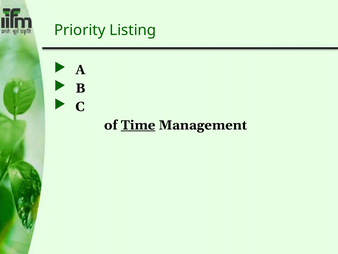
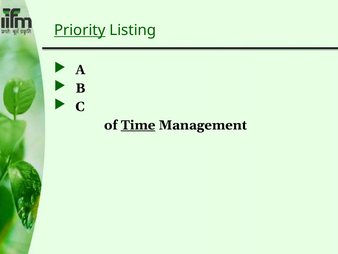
Priority underline: none -> present
